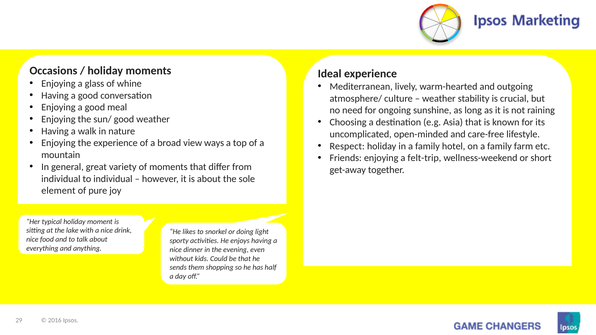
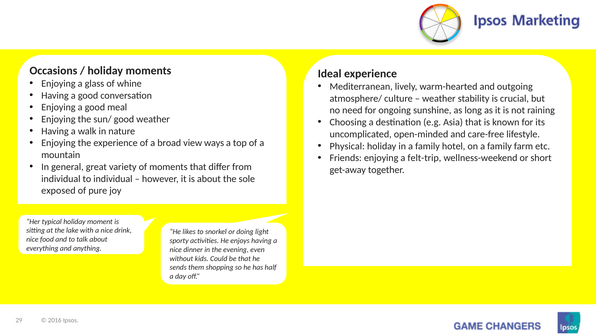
Respect: Respect -> Physical
element: element -> exposed
